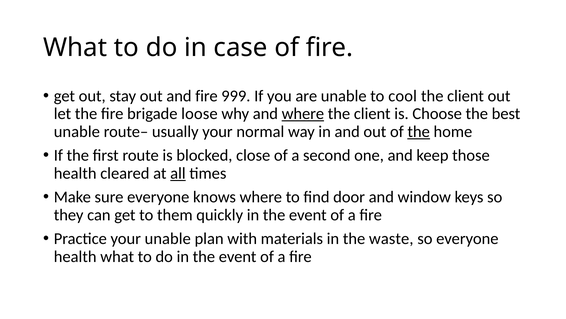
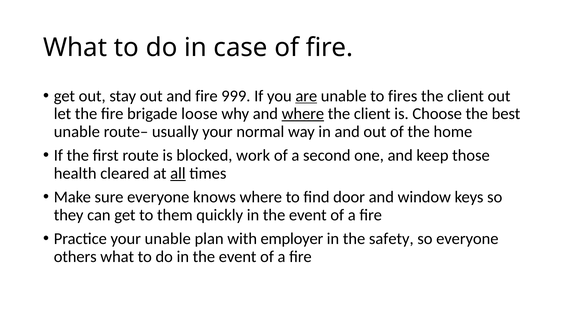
are underline: none -> present
cool: cool -> fires
the at (419, 131) underline: present -> none
close: close -> work
materials: materials -> employer
waste: waste -> safety
health at (75, 256): health -> others
